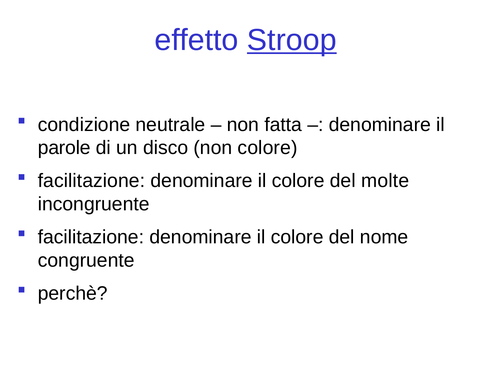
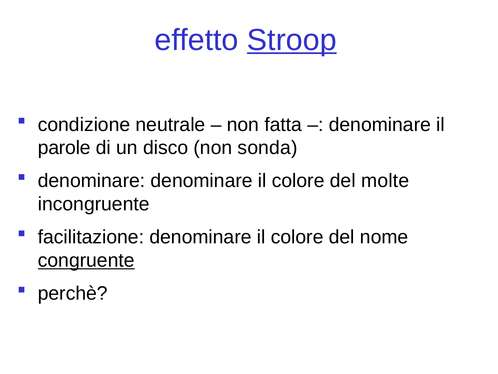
non colore: colore -> sonda
facilitazione at (91, 181): facilitazione -> denominare
congruente underline: none -> present
